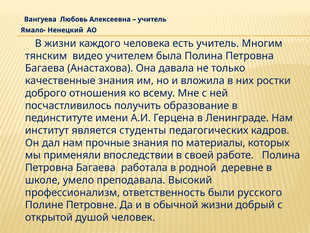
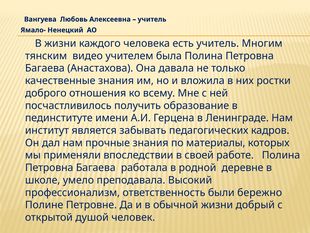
студенты: студенты -> забывать
русского: русского -> бережно
